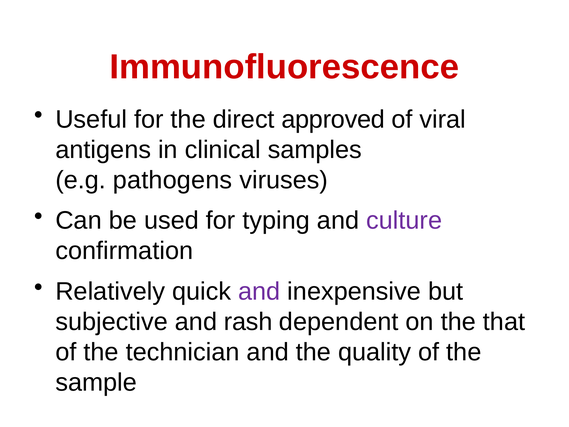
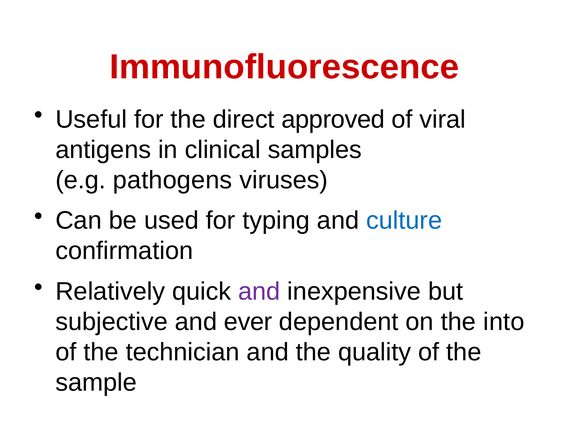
culture colour: purple -> blue
rash: rash -> ever
that: that -> into
